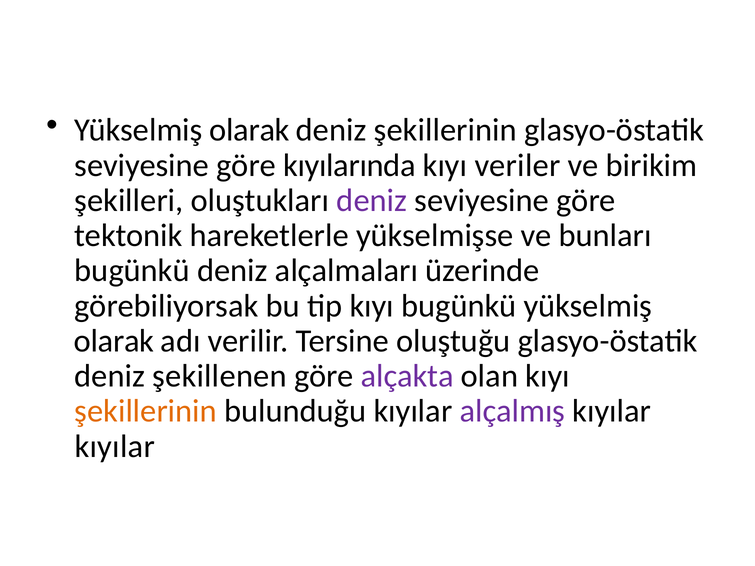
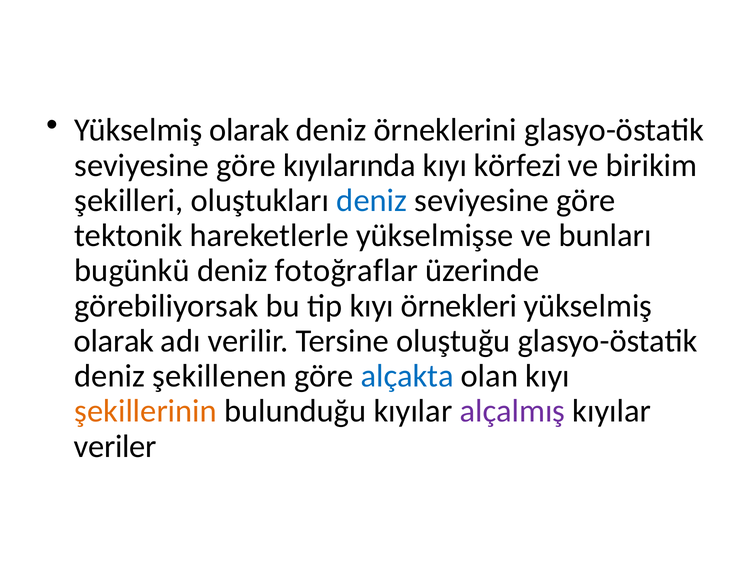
deniz şekillerinin: şekillerinin -> örneklerini
veriler: veriler -> körfezi
deniz at (372, 201) colour: purple -> blue
alçalmaları: alçalmaları -> fotoğraflar
kıyı bugünkü: bugünkü -> örnekleri
alçakta colour: purple -> blue
kıyılar at (115, 447): kıyılar -> veriler
